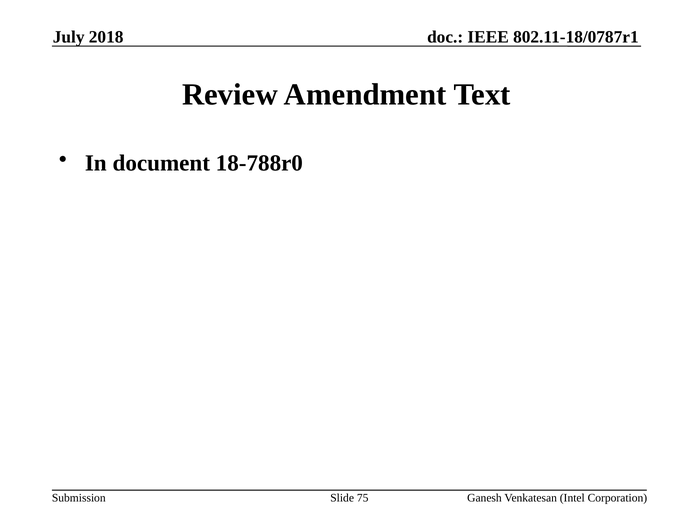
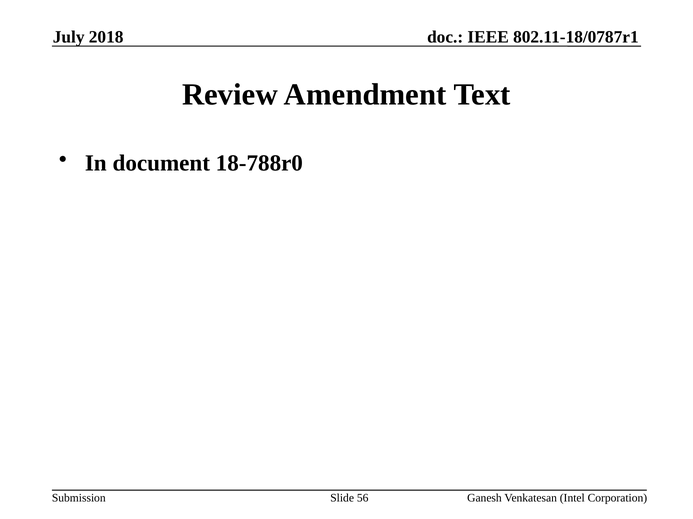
75: 75 -> 56
